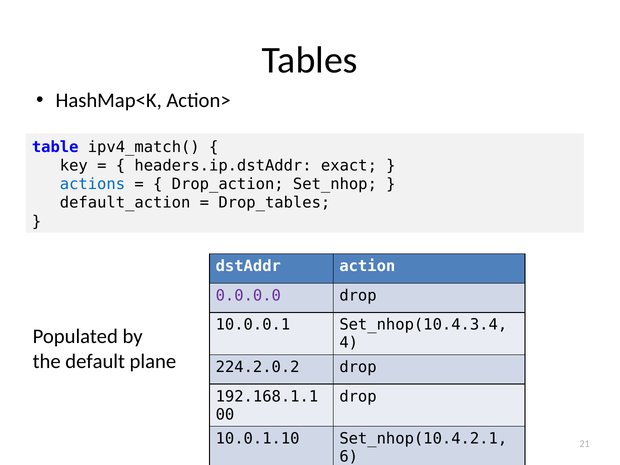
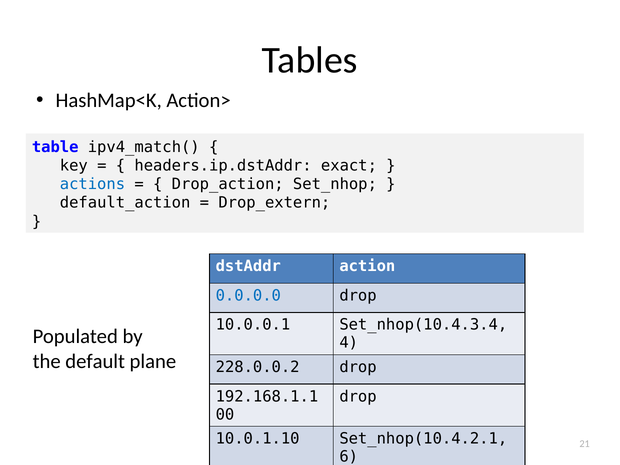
Drop_tables: Drop_tables -> Drop_extern
0.0.0.0 colour: purple -> blue
224.2.0.2: 224.2.0.2 -> 228.0.0.2
